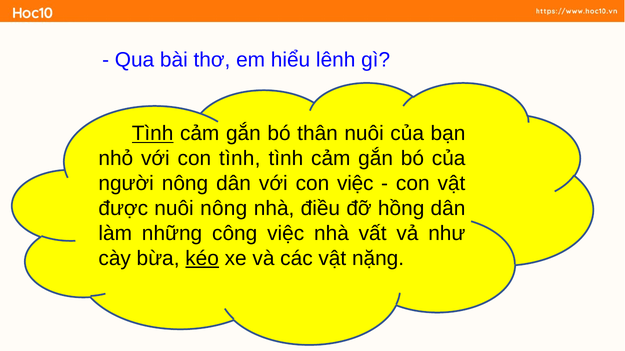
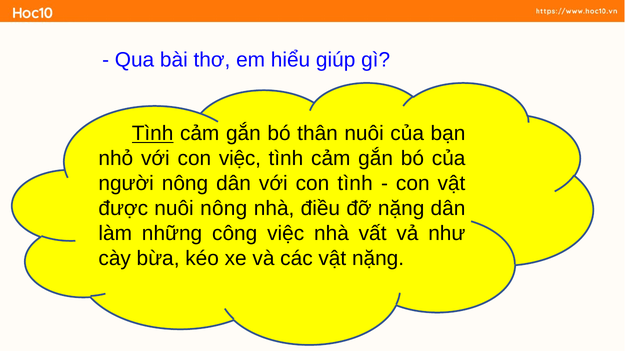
lênh: lênh -> giúp
con tình: tình -> việc
con việc: việc -> tình
đỡ hồng: hồng -> nặng
kéo underline: present -> none
